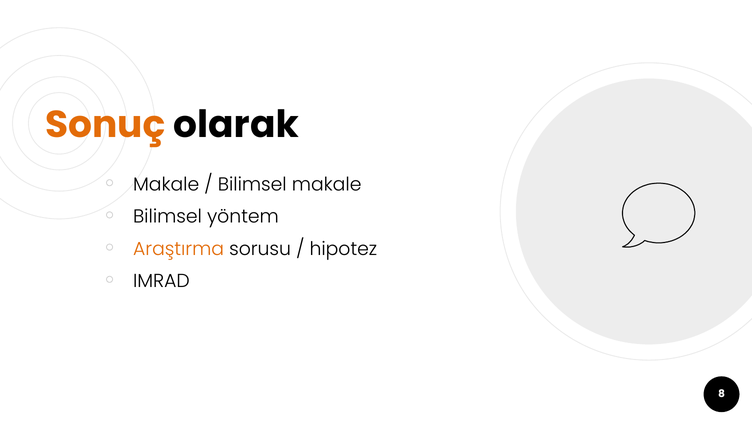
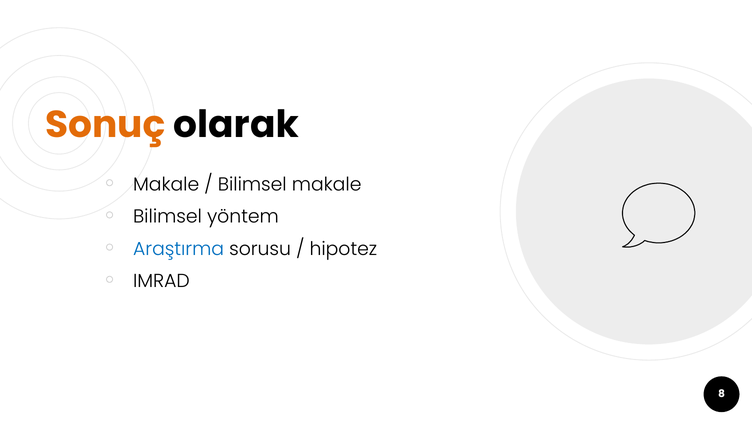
Araştırma colour: orange -> blue
